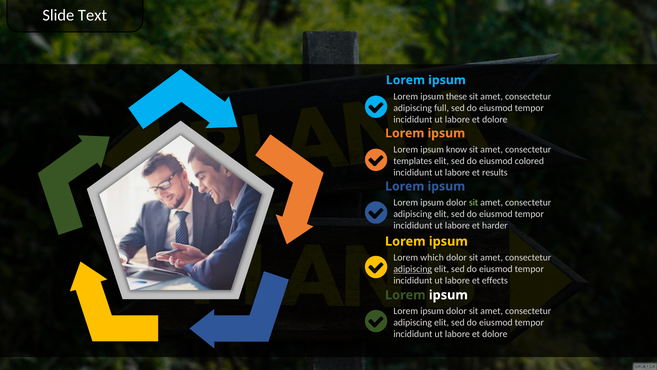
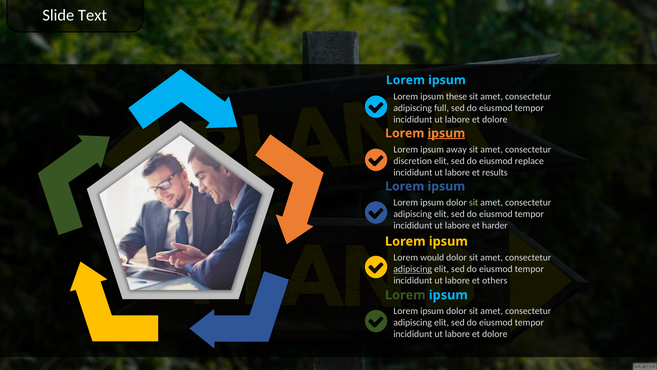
ipsum at (446, 133) underline: none -> present
know: know -> away
templates: templates -> discretion
colored: colored -> replace
which: which -> would
effects: effects -> others
ipsum at (448, 295) colour: white -> light blue
